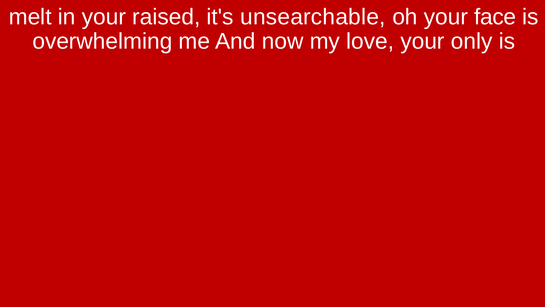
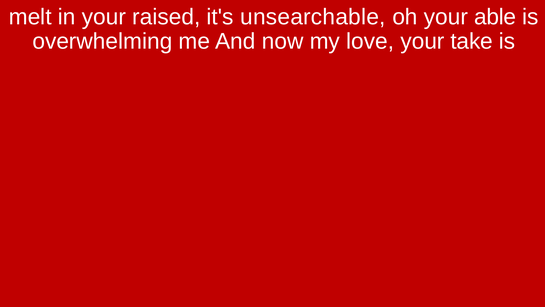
face: face -> able
only: only -> take
